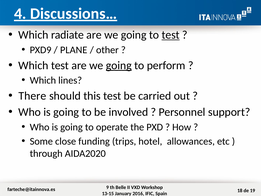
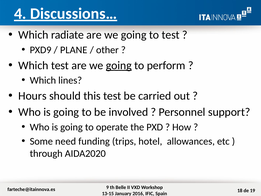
test at (171, 35) underline: present -> none
There: There -> Hours
close: close -> need
